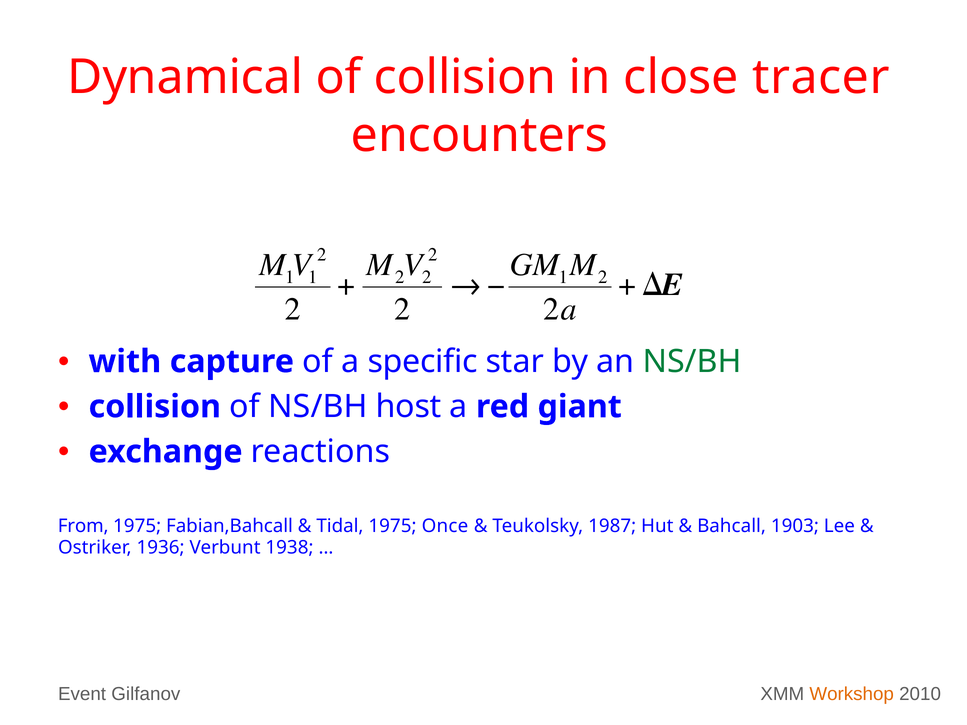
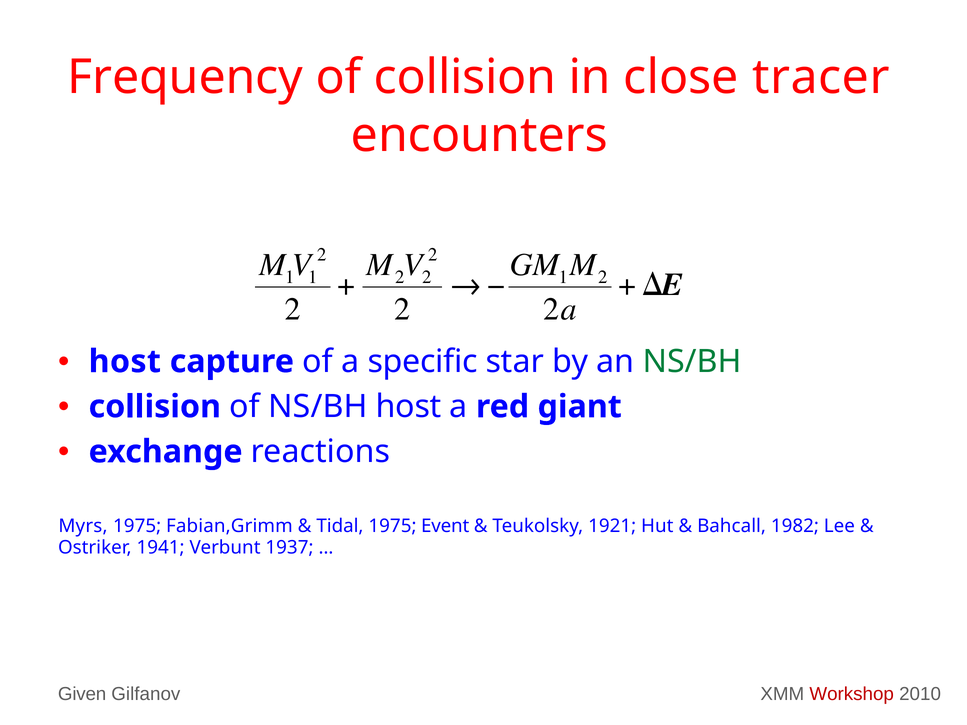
Dynamical: Dynamical -> Frequency
with at (125, 362): with -> host
From: From -> Myrs
Fabian,Bahcall: Fabian,Bahcall -> Fabian,Grimm
Once: Once -> Event
1987: 1987 -> 1921
1903: 1903 -> 1982
1936: 1936 -> 1941
1938: 1938 -> 1937
Event: Event -> Given
Workshop colour: orange -> red
